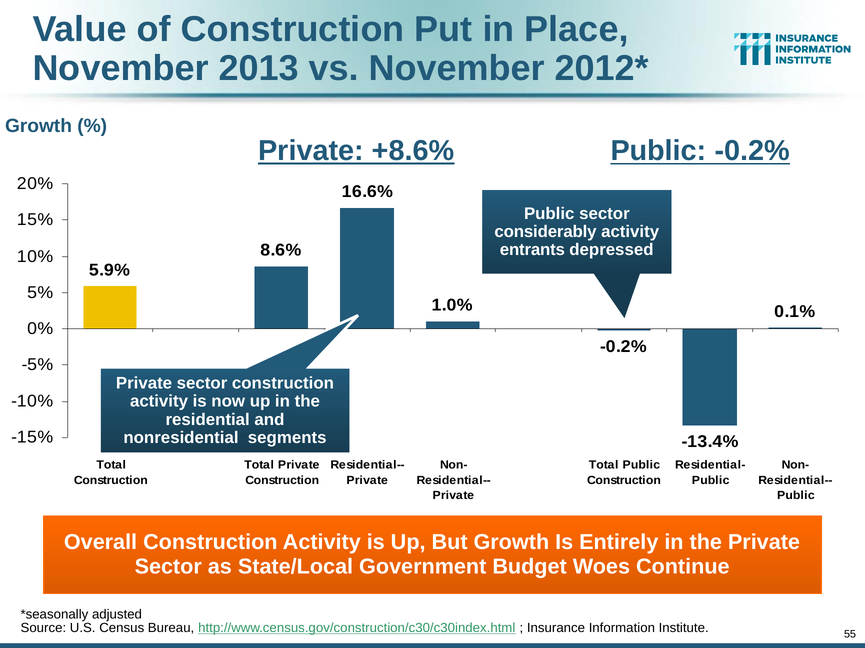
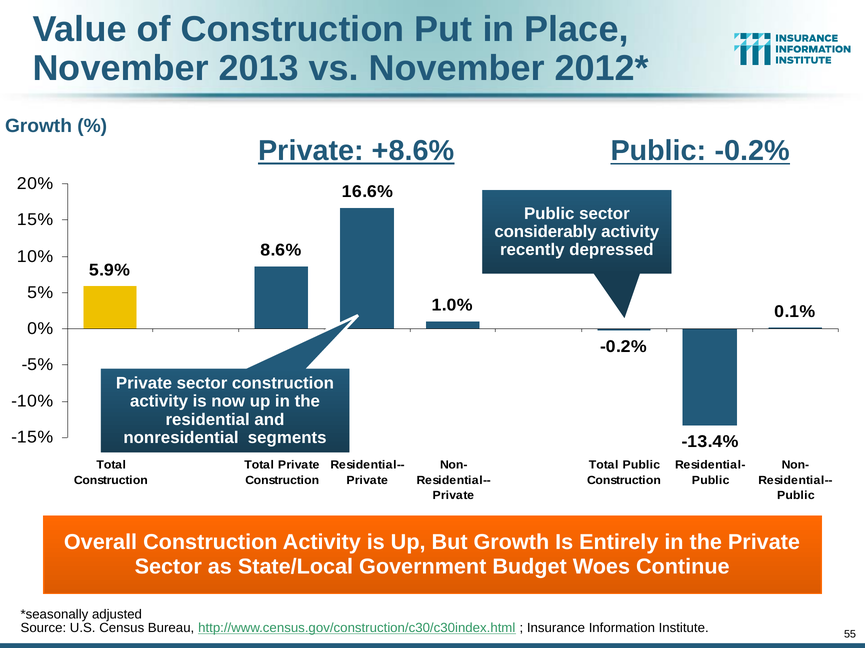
entrants: entrants -> recently
